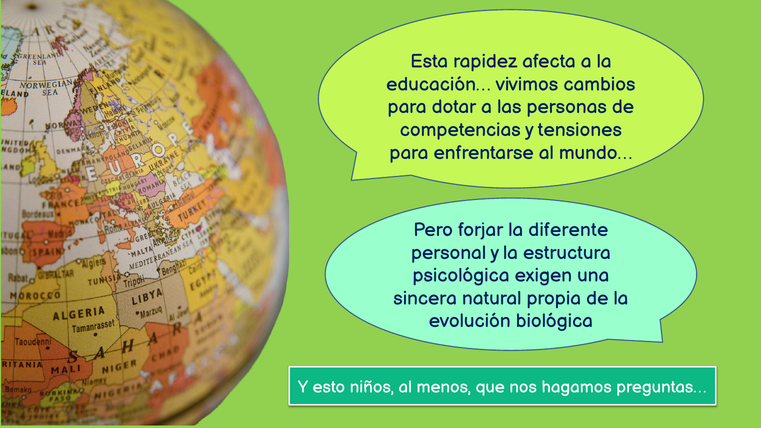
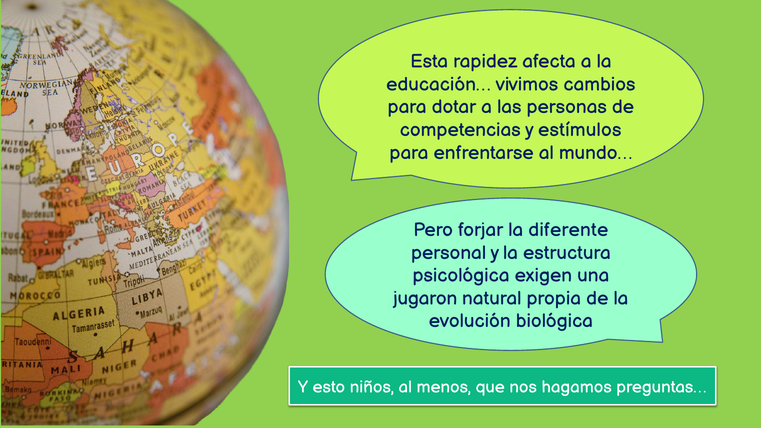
tensiones: tensiones -> estímulos
sincera: sincera -> jugaron
